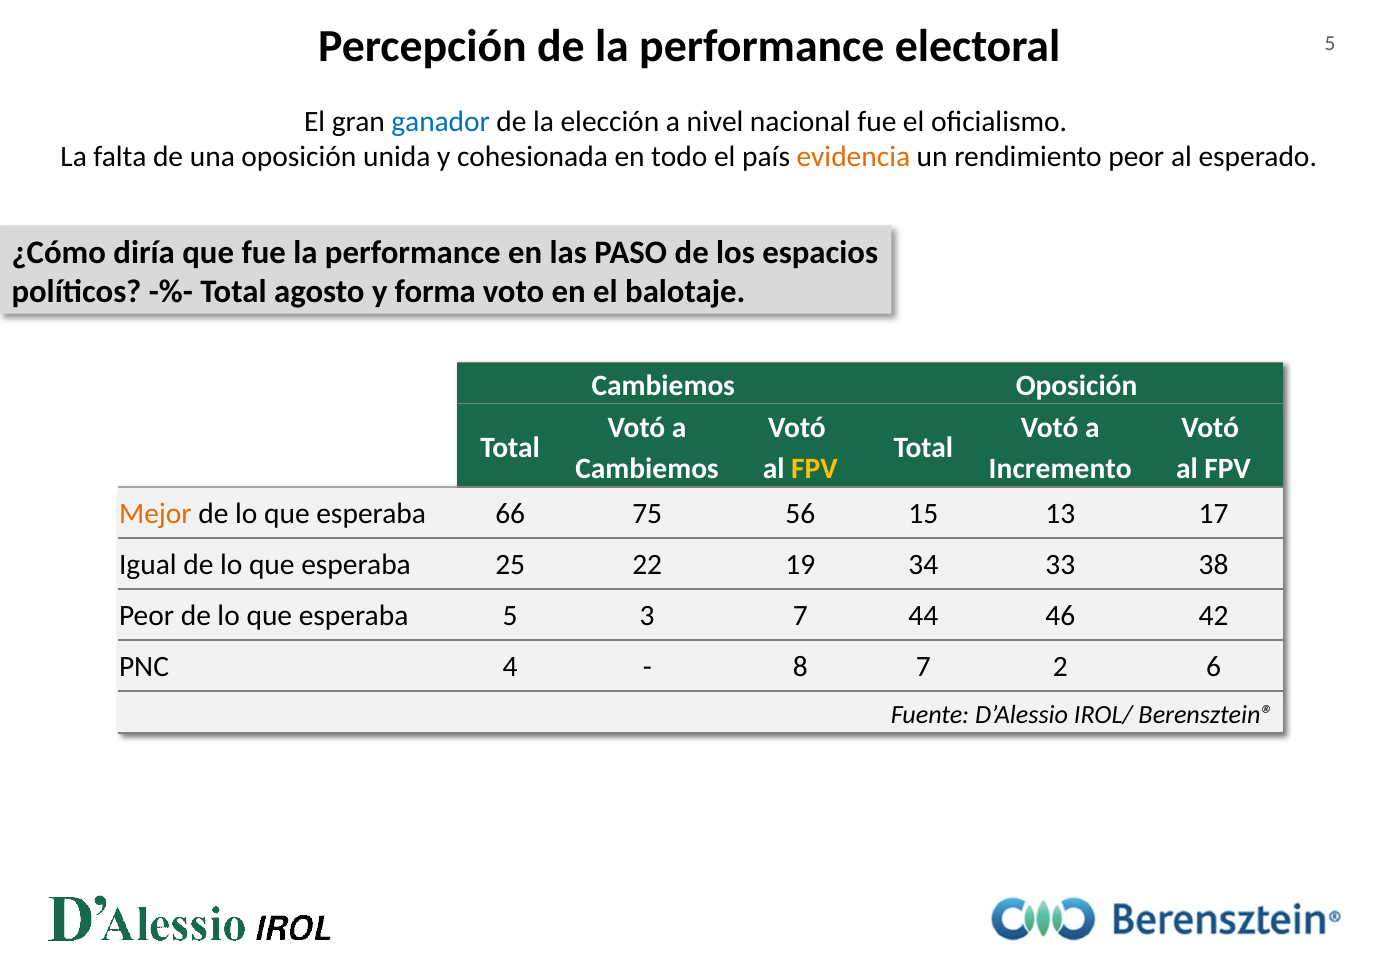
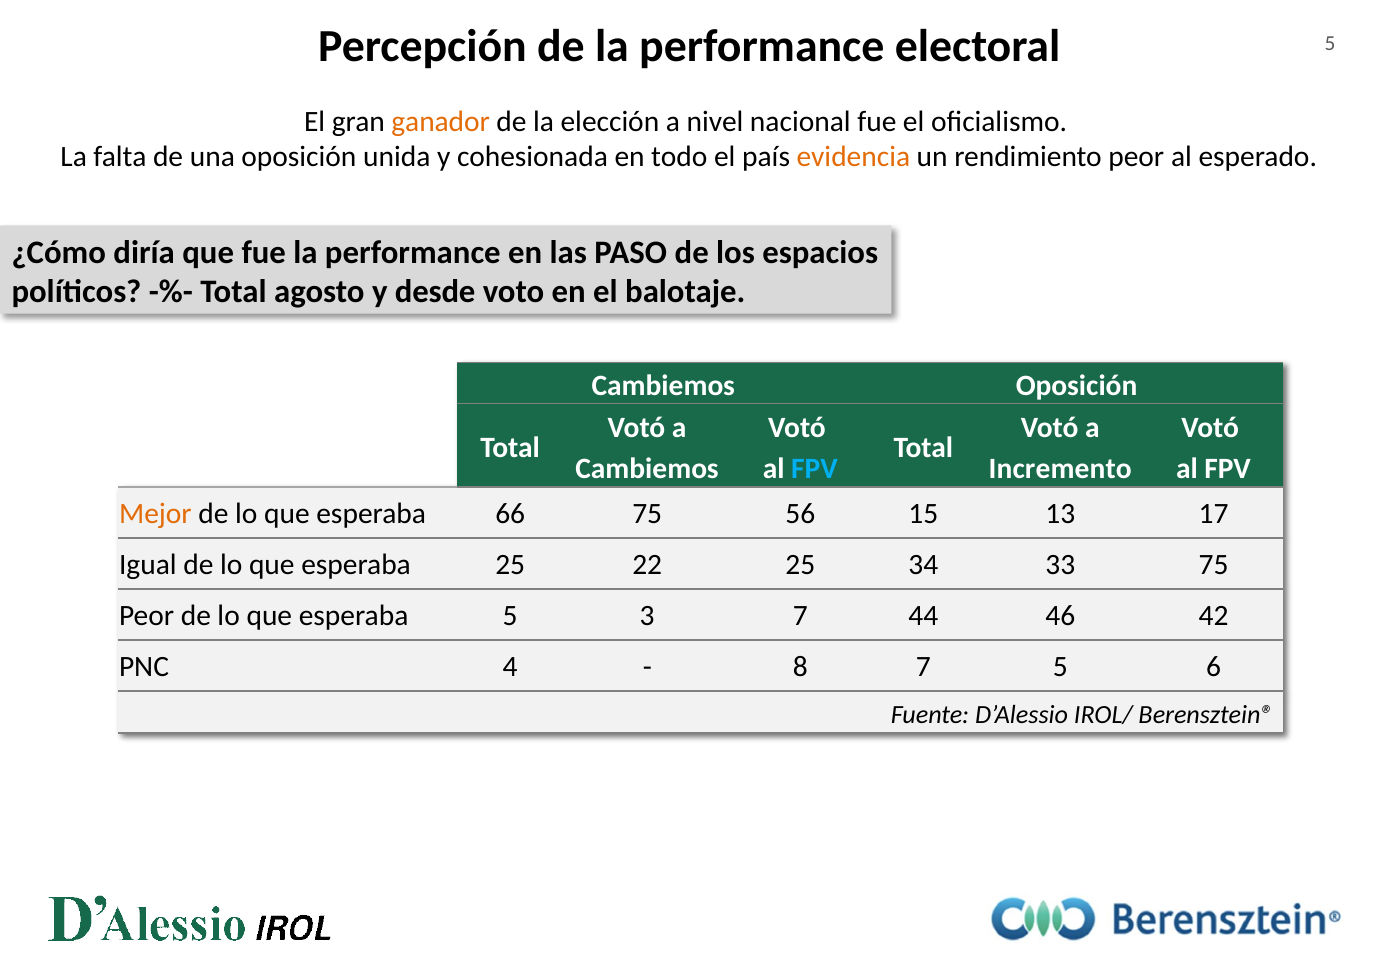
ganador colour: blue -> orange
forma: forma -> desde
FPV at (814, 469) colour: yellow -> light blue
22 19: 19 -> 25
33 38: 38 -> 75
7 2: 2 -> 5
